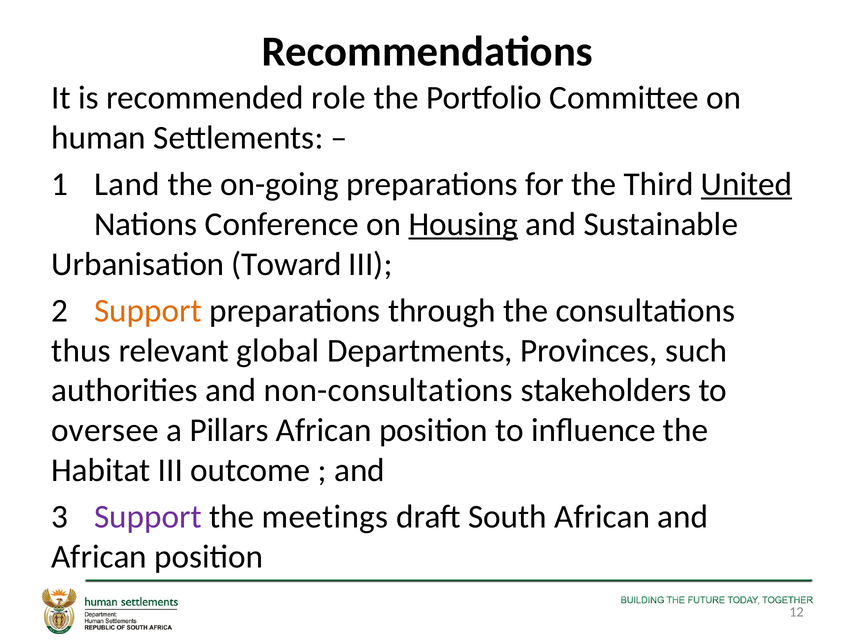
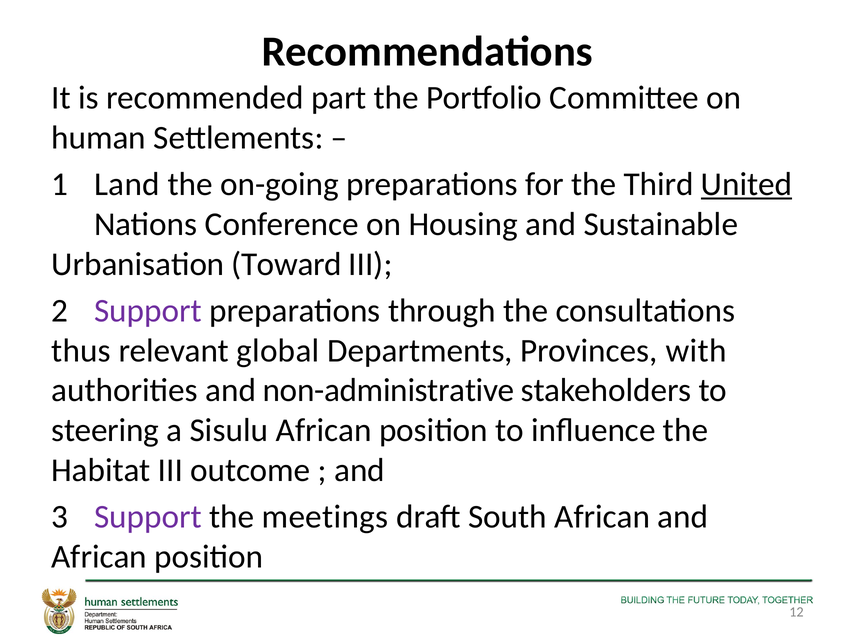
role: role -> part
Housing underline: present -> none
Support at (148, 311) colour: orange -> purple
such: such -> with
non-consultations: non-consultations -> non-administrative
oversee: oversee -> steering
Pillars: Pillars -> Sisulu
